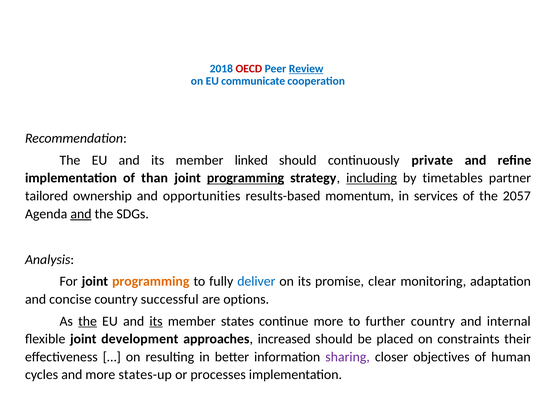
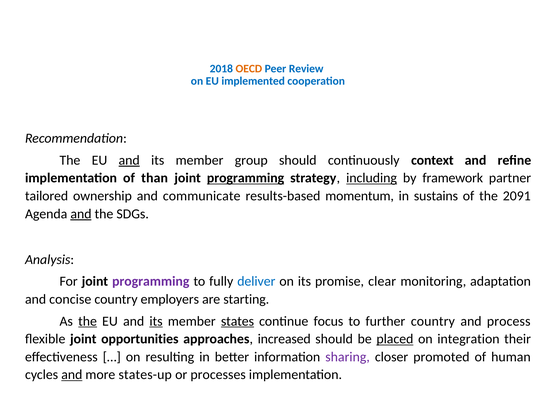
OECD colour: red -> orange
Review underline: present -> none
communicate: communicate -> implemented
and at (129, 160) underline: none -> present
linked: linked -> group
private: private -> context
timetables: timetables -> framework
opportunities: opportunities -> communicate
services: services -> sustains
2057: 2057 -> 2091
programming at (151, 281) colour: orange -> purple
successful: successful -> employers
options: options -> starting
states underline: none -> present
continue more: more -> focus
internal: internal -> process
development: development -> opportunities
placed underline: none -> present
constraints: constraints -> integration
objectives: objectives -> promoted
and at (72, 375) underline: none -> present
